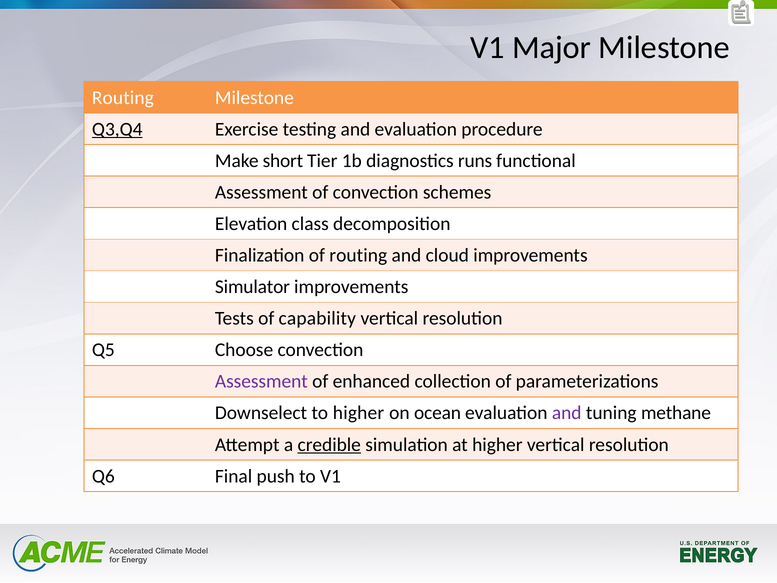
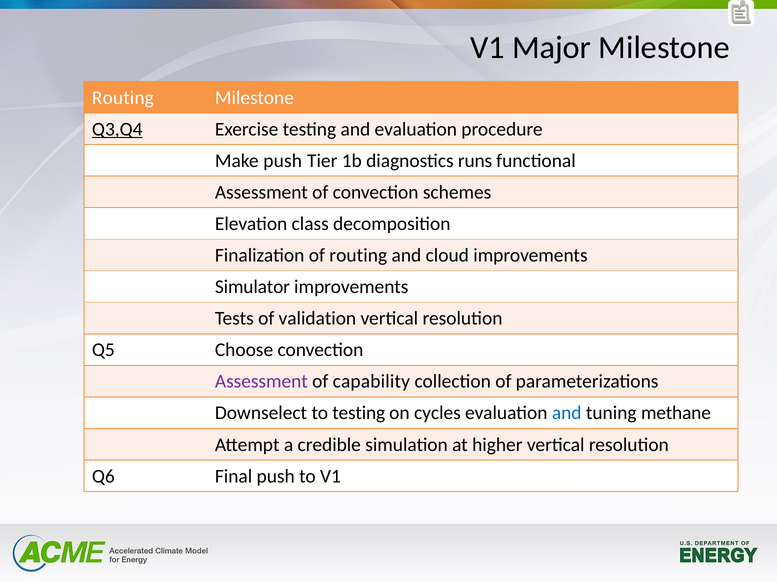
Make short: short -> push
capability: capability -> validation
enhanced: enhanced -> capability
to higher: higher -> testing
ocean: ocean -> cycles
and at (567, 413) colour: purple -> blue
credible underline: present -> none
